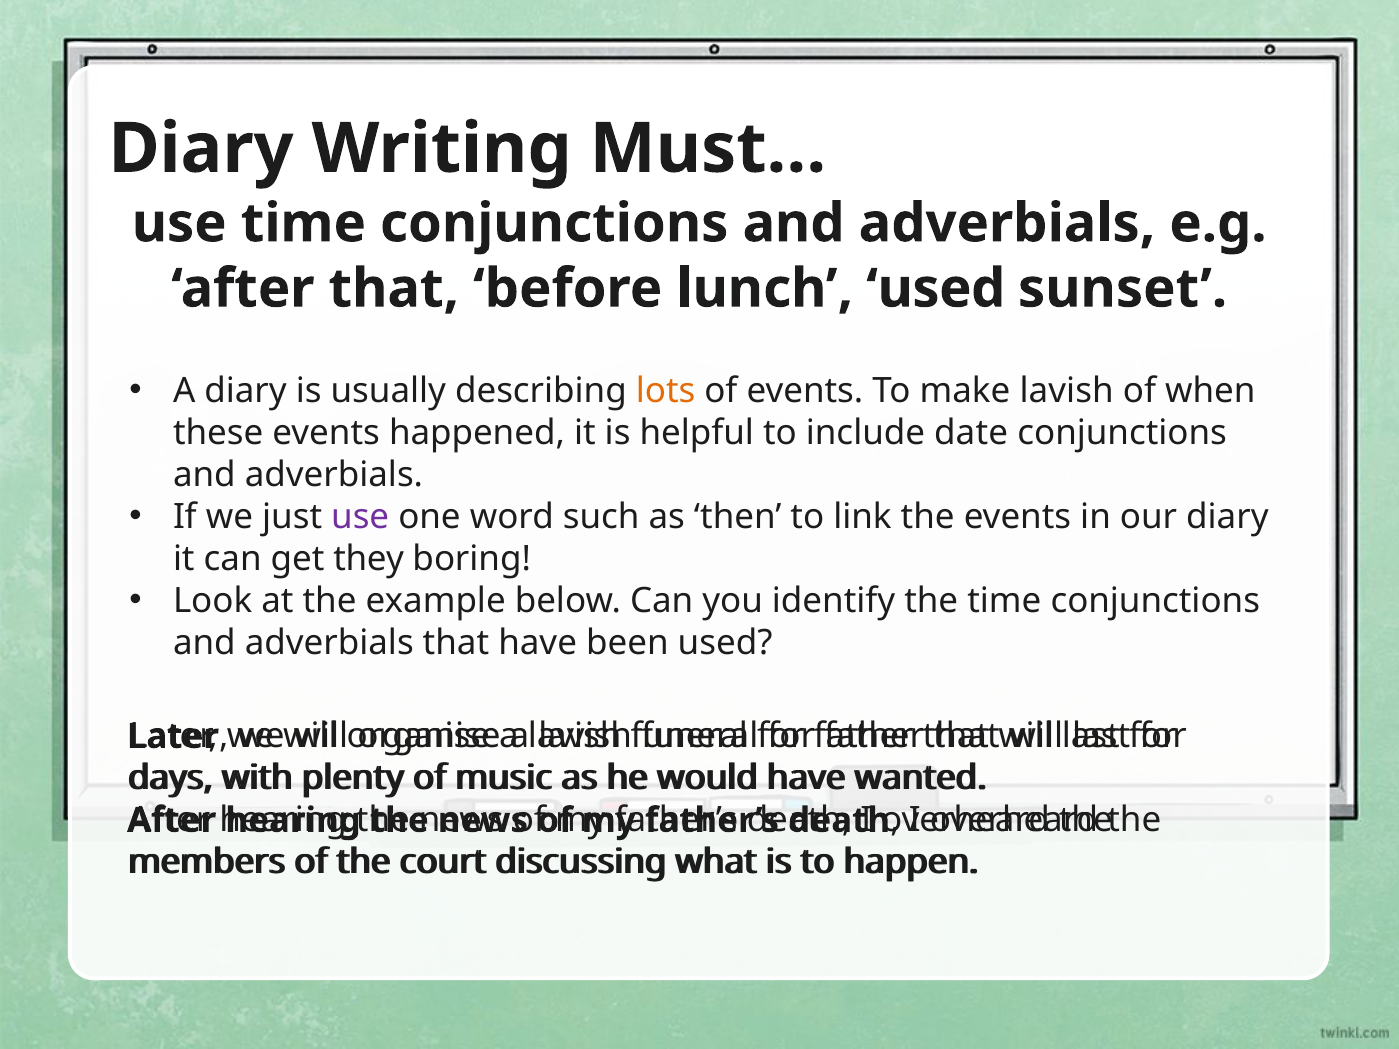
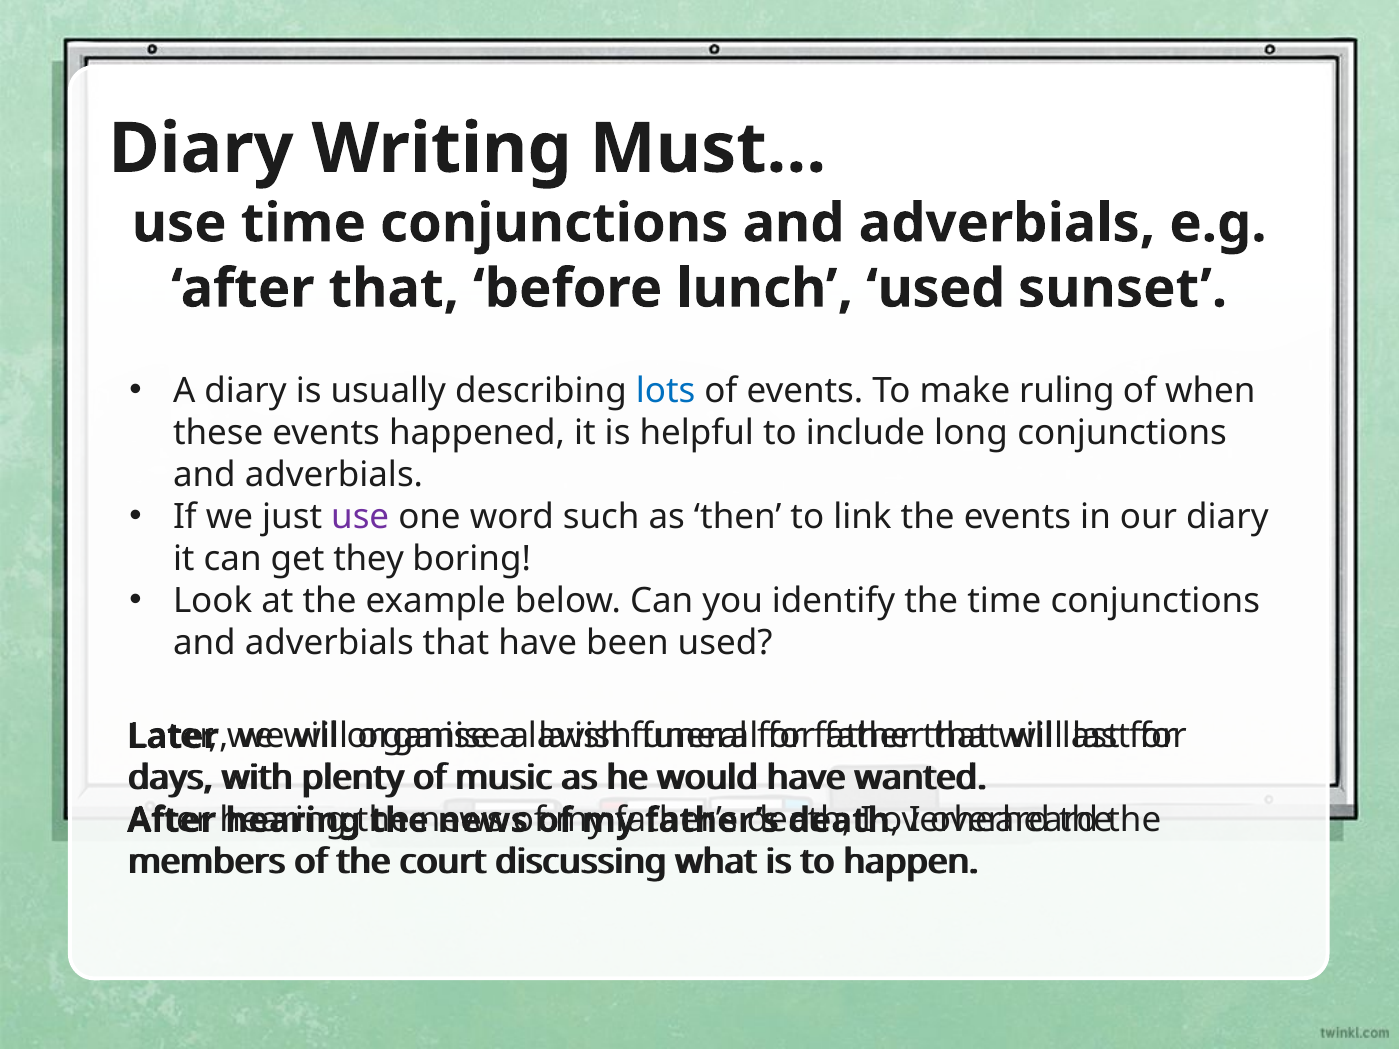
lots colour: orange -> blue
make lavish: lavish -> ruling
date: date -> long
